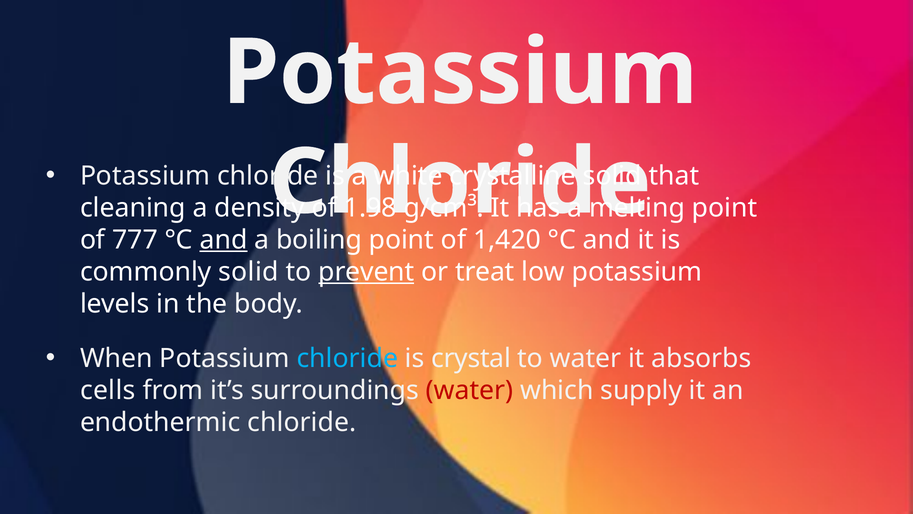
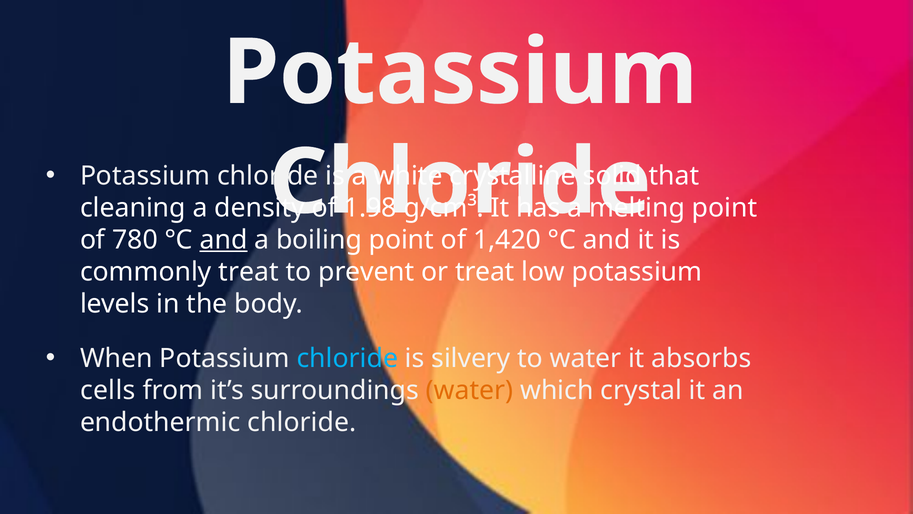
777: 777 -> 780
commonly solid: solid -> treat
prevent underline: present -> none
crystal: crystal -> silvery
water at (470, 390) colour: red -> orange
supply: supply -> crystal
